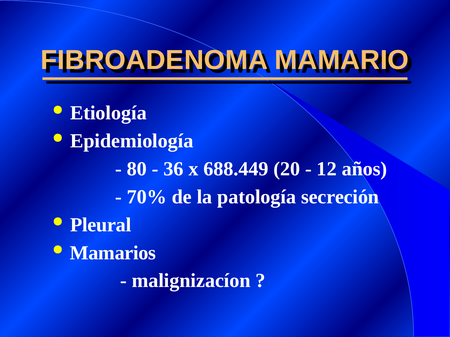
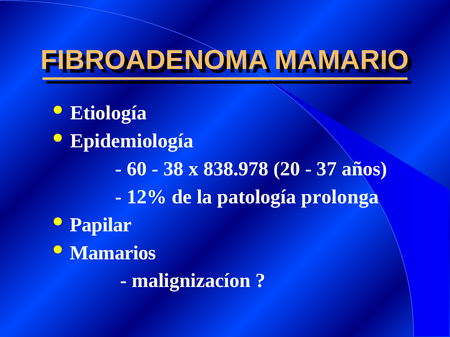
80: 80 -> 60
36: 36 -> 38
688.449: 688.449 -> 838.978
12: 12 -> 37
70%: 70% -> 12%
secreción: secreción -> prolonga
Pleural: Pleural -> Papilar
